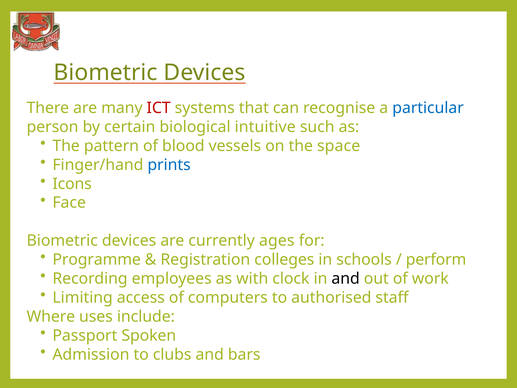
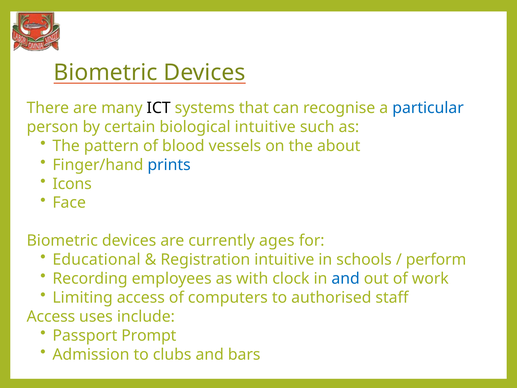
ICT colour: red -> black
space: space -> about
Programme: Programme -> Educational
Registration colleges: colleges -> intuitive
and at (346, 278) colour: black -> blue
Where at (51, 316): Where -> Access
Spoken: Spoken -> Prompt
